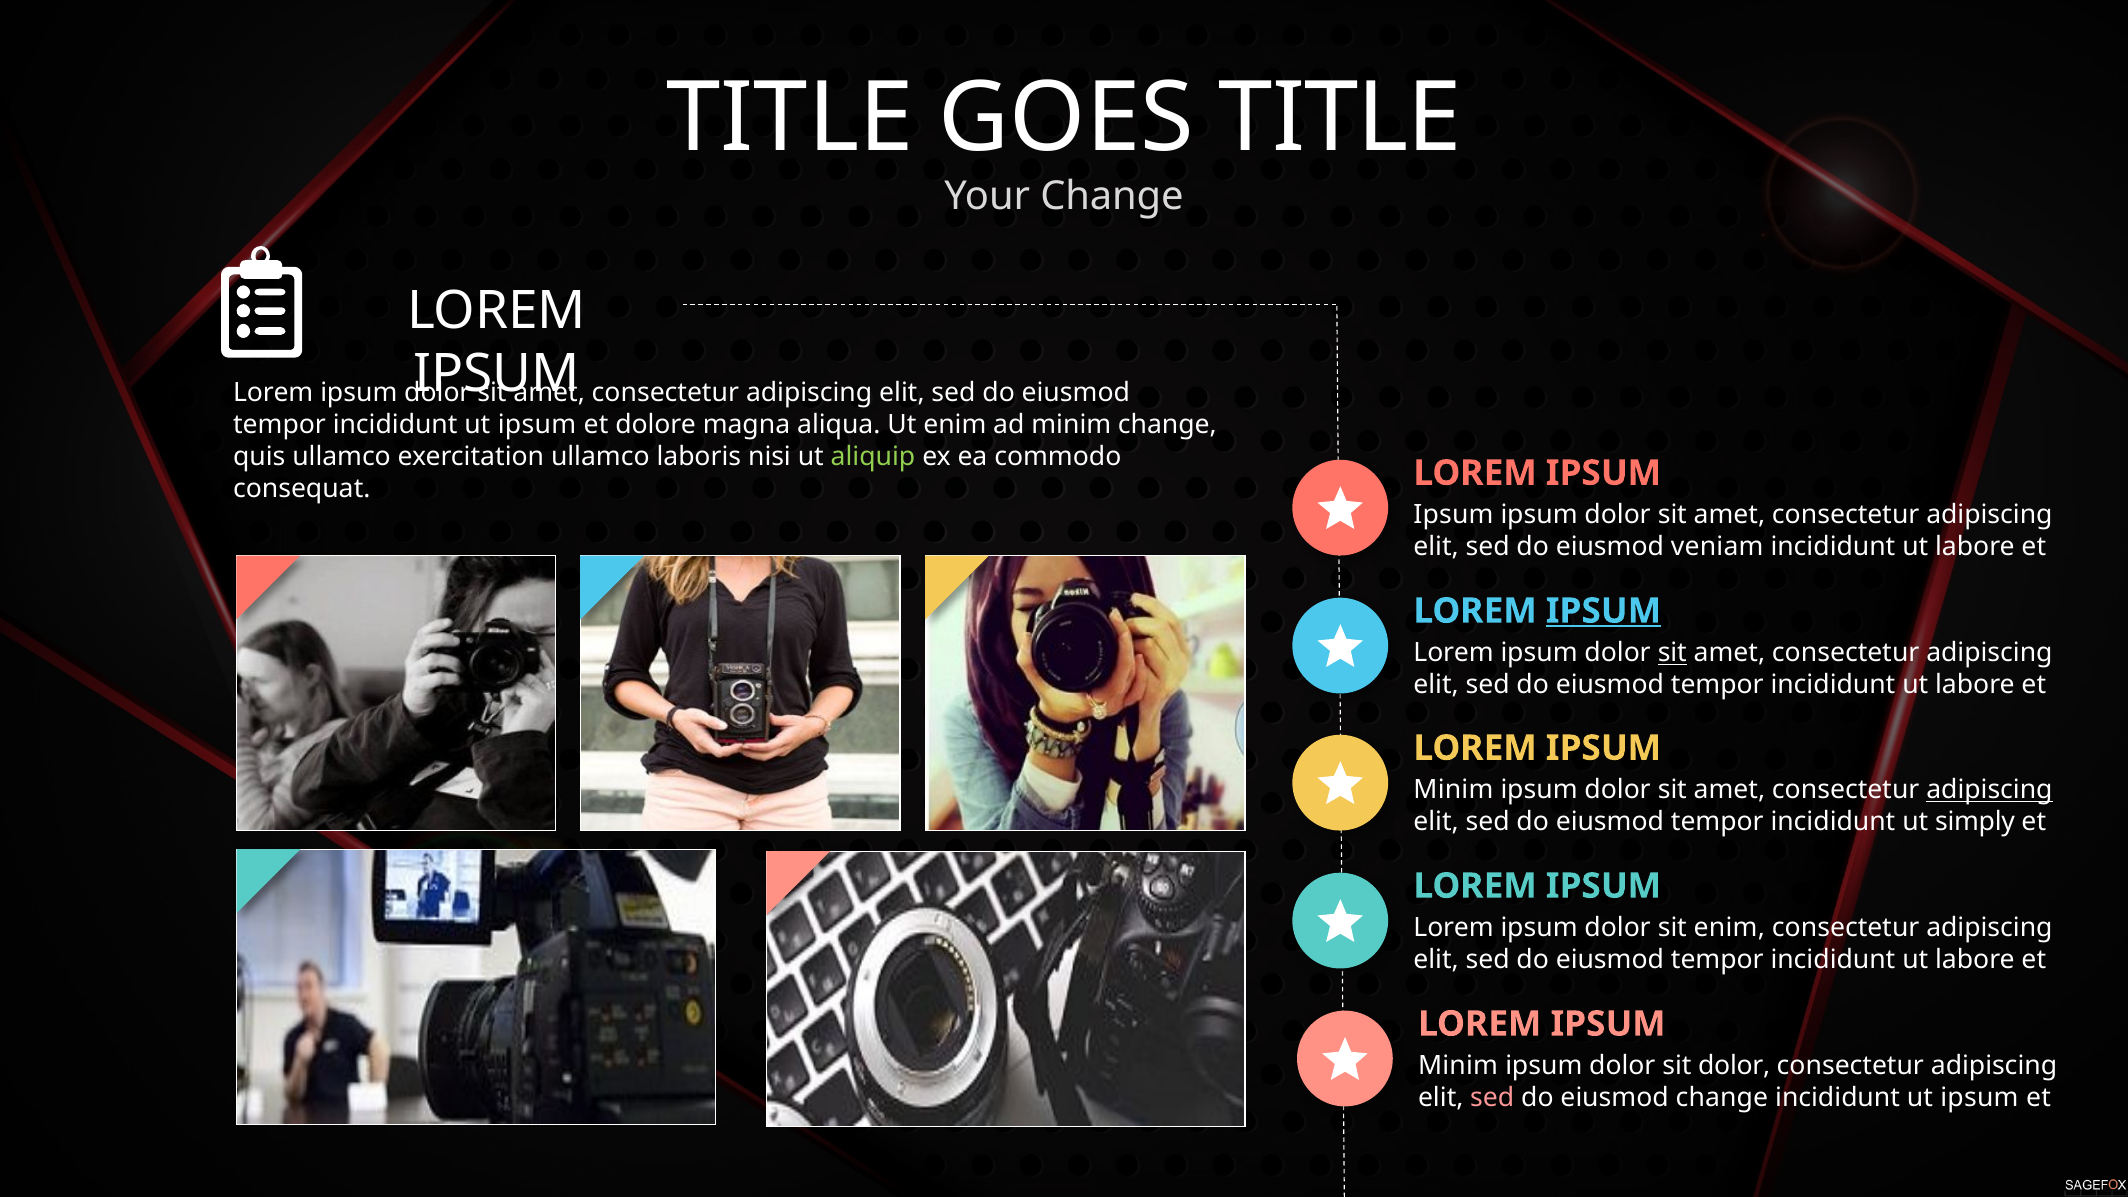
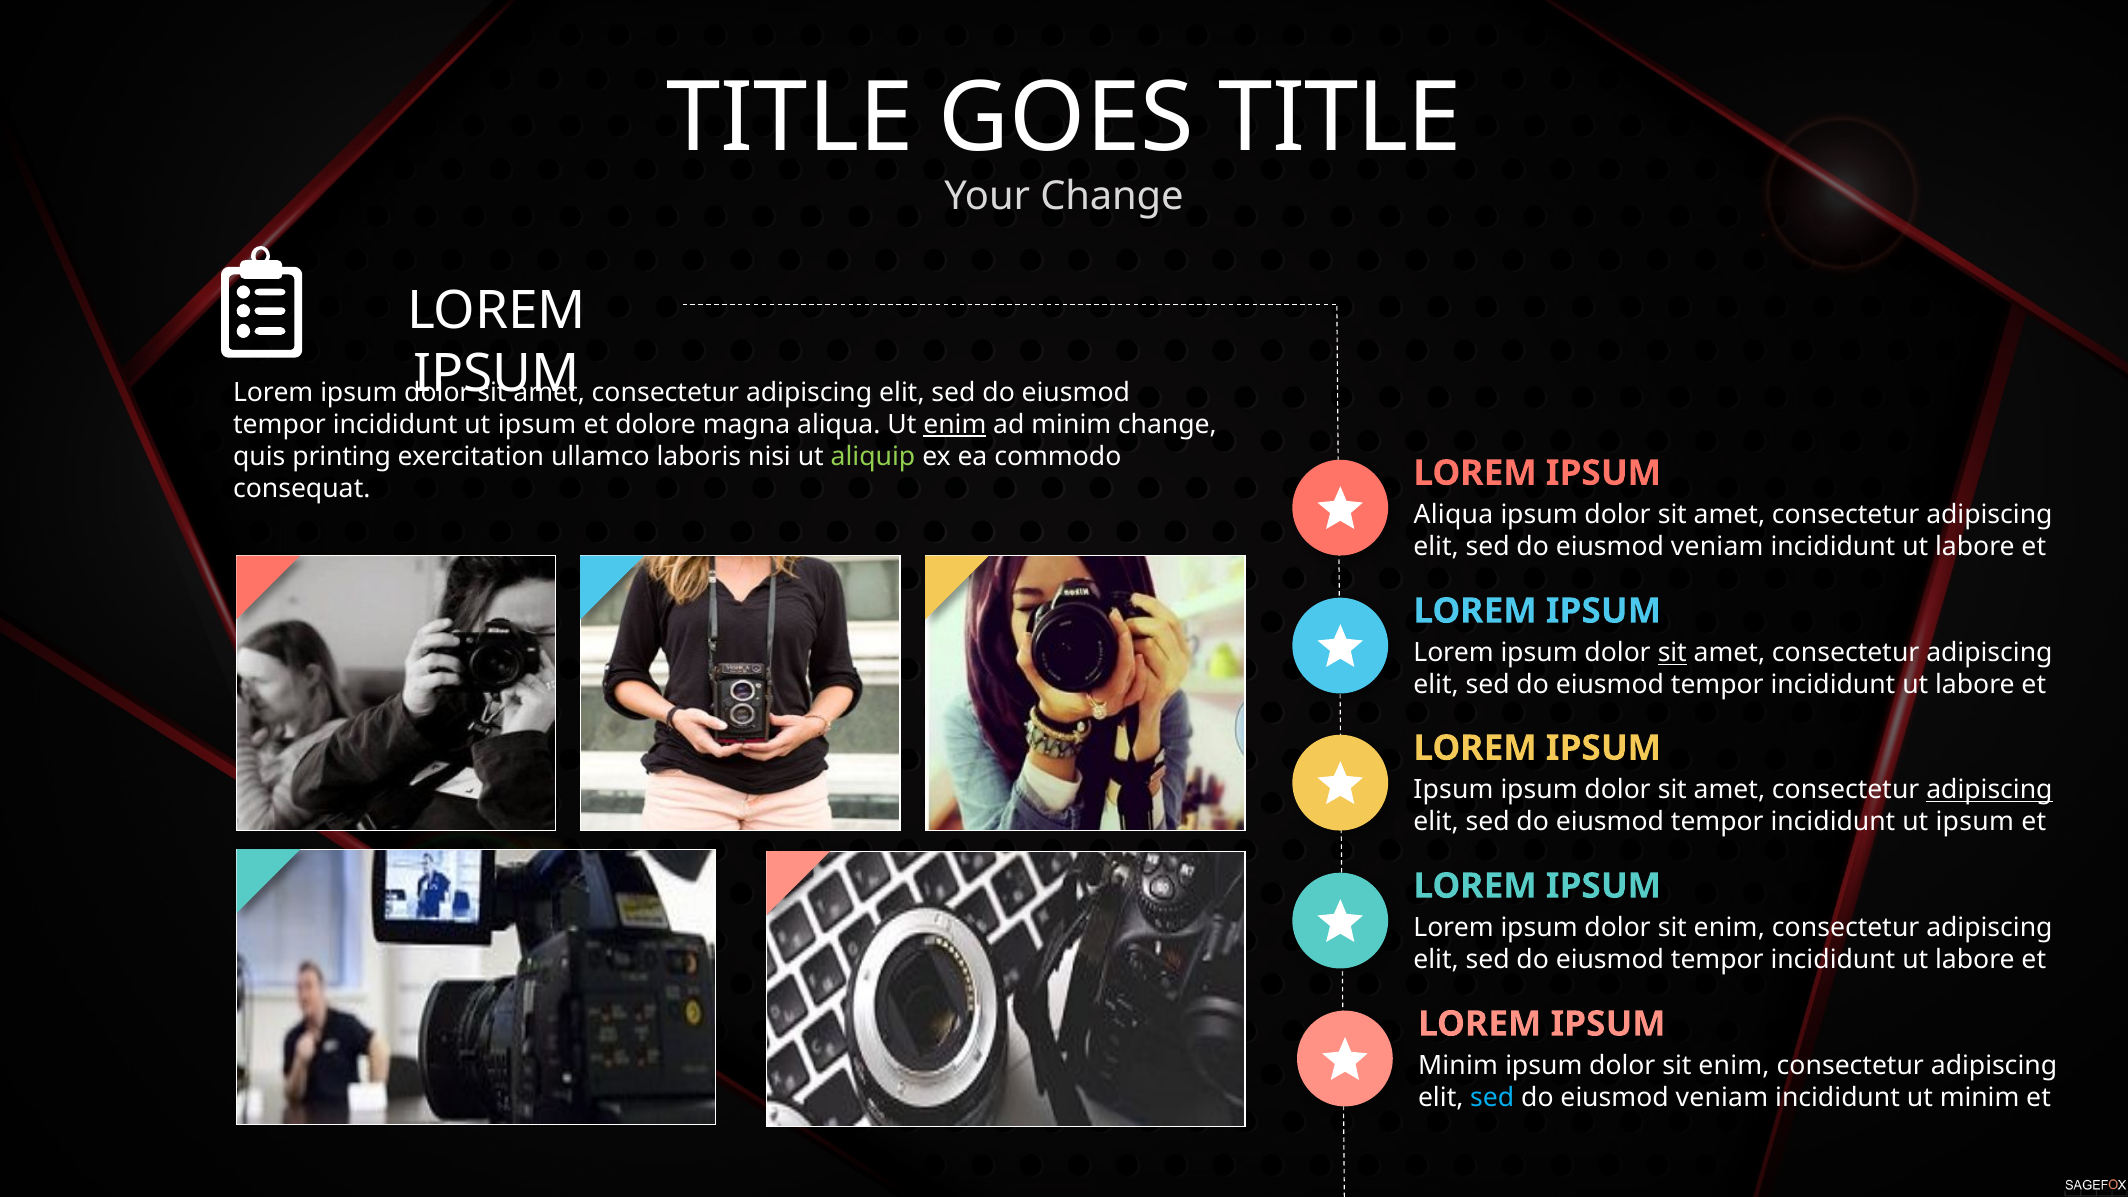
enim at (955, 425) underline: none -> present
quis ullamco: ullamco -> printing
Ipsum at (1453, 515): Ipsum -> Aliqua
IPSUM at (1603, 611) underline: present -> none
Minim at (1453, 790): Minim -> Ipsum
simply at (1975, 822): simply -> ipsum
dolor at (1734, 1066): dolor -> enim
sed at (1492, 1098) colour: pink -> light blue
change at (1722, 1098): change -> veniam
ipsum at (1979, 1098): ipsum -> minim
